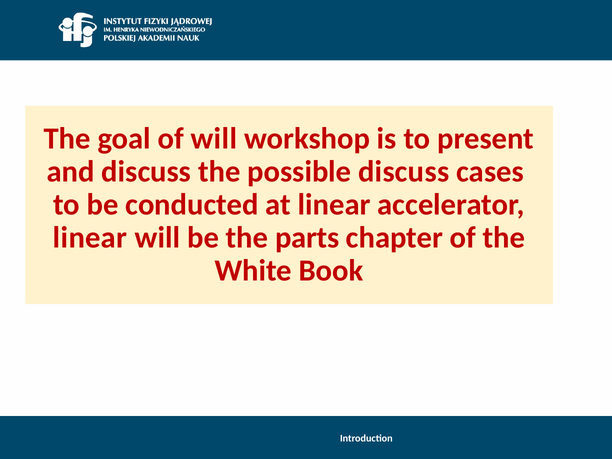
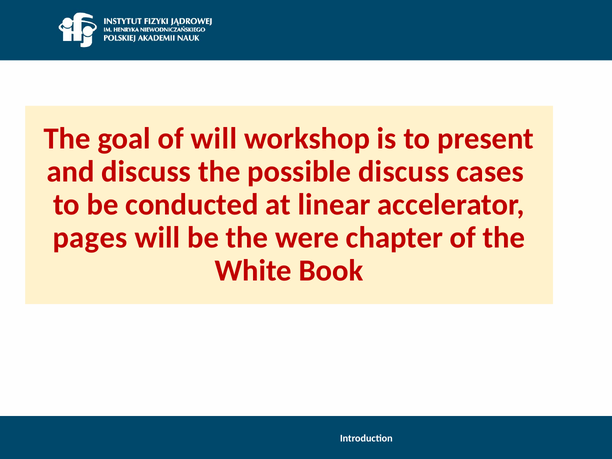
linear at (90, 238): linear -> pages
parts: parts -> were
